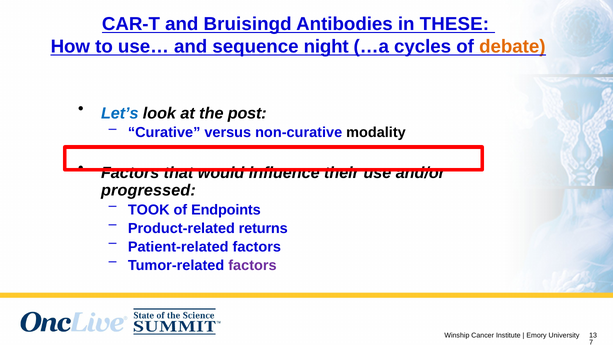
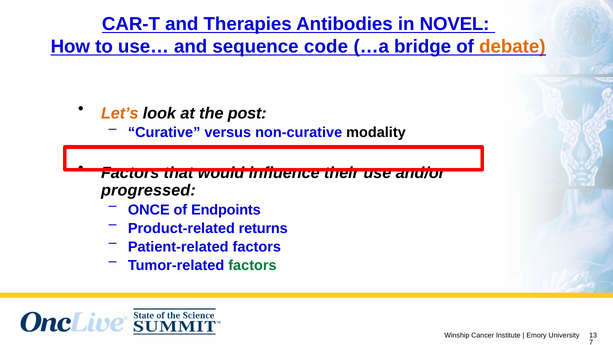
Bruisingd: Bruisingd -> Therapies
THESE: THESE -> NOVEL
night: night -> code
cycles: cycles -> bridge
Let’s colour: blue -> orange
TOOK: TOOK -> ONCE
factors at (252, 265) colour: purple -> green
